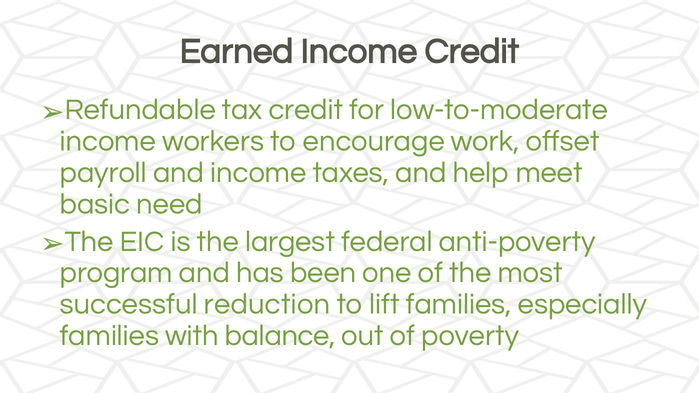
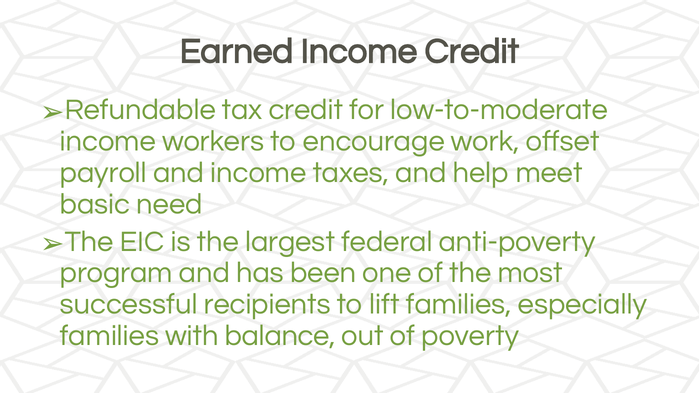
reduction: reduction -> recipients
